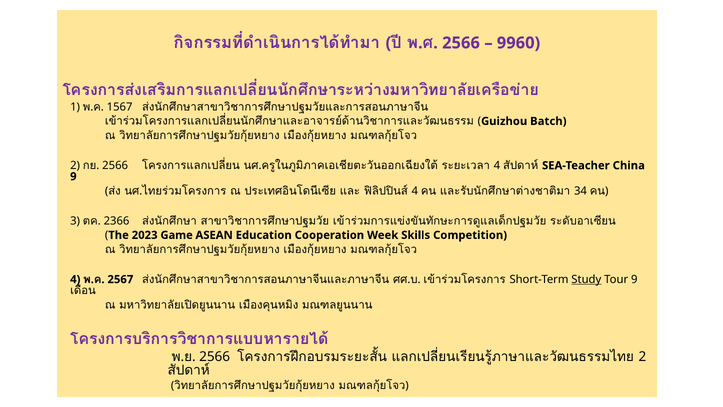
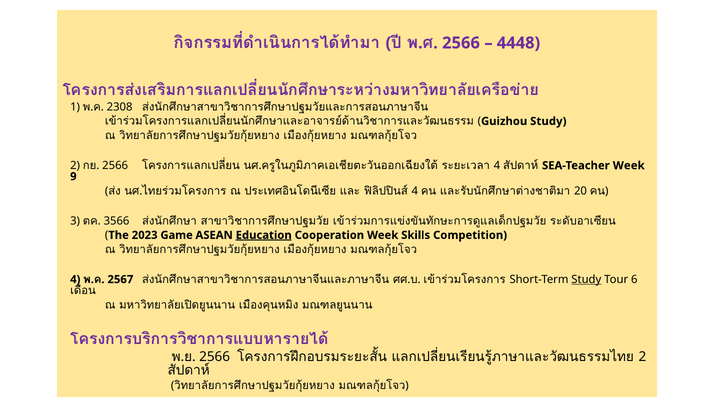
9960: 9960 -> 4448
1567: 1567 -> 2308
Guizhou Batch: Batch -> Study
SEA-Teacher China: China -> Week
34: 34 -> 20
2366: 2366 -> 3566
Education underline: none -> present
Tour 9: 9 -> 6
